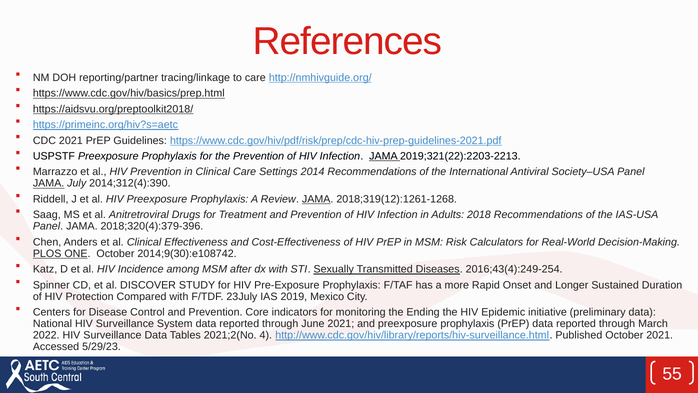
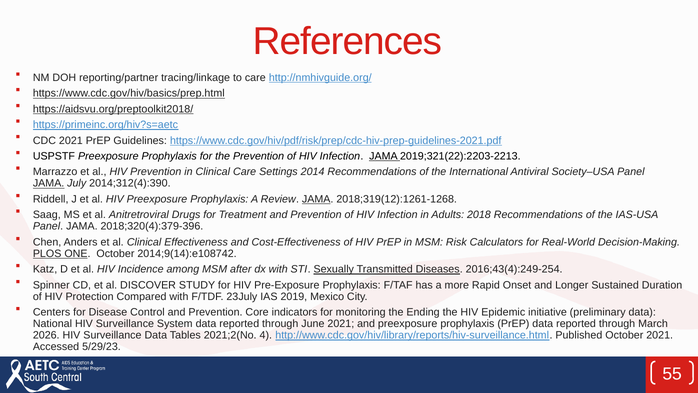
2014;9(30):e108742: 2014;9(30):e108742 -> 2014;9(14):e108742
2022: 2022 -> 2026
